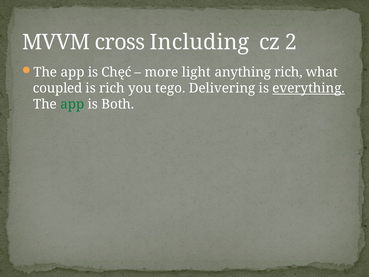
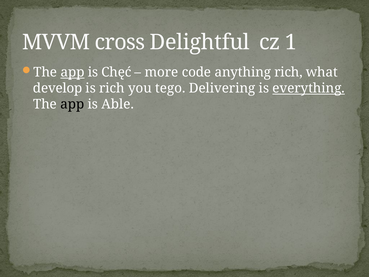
Including: Including -> Delightful
2: 2 -> 1
app at (73, 72) underline: none -> present
light: light -> code
coupled: coupled -> develop
app at (72, 104) colour: green -> black
Both: Both -> Able
